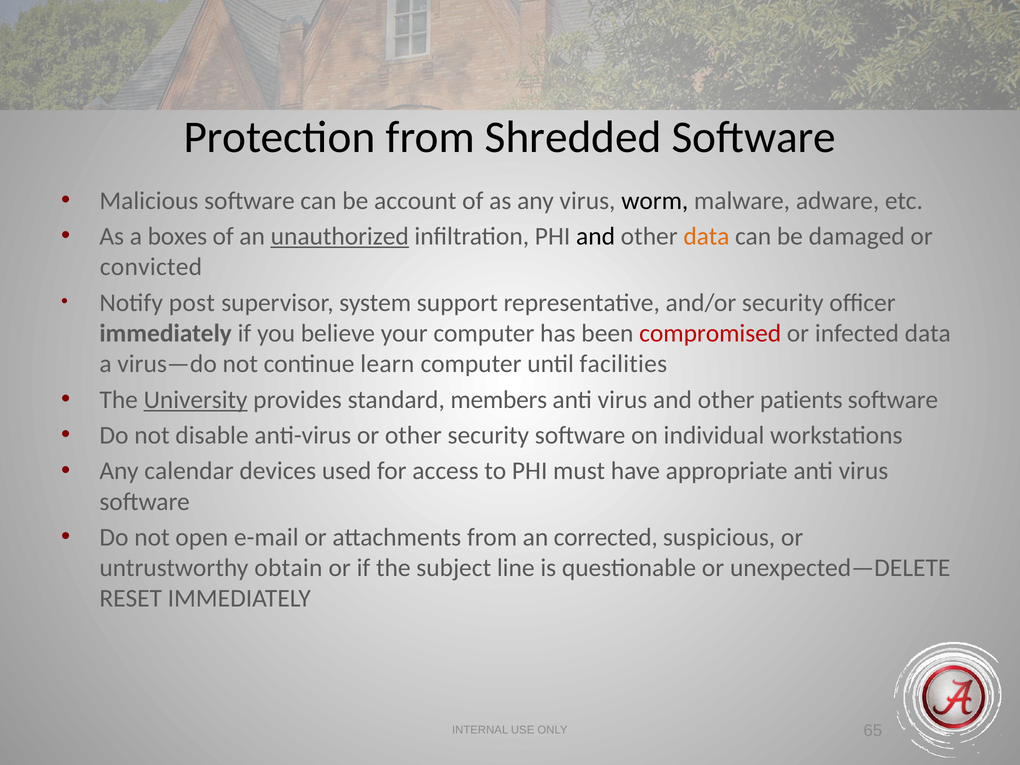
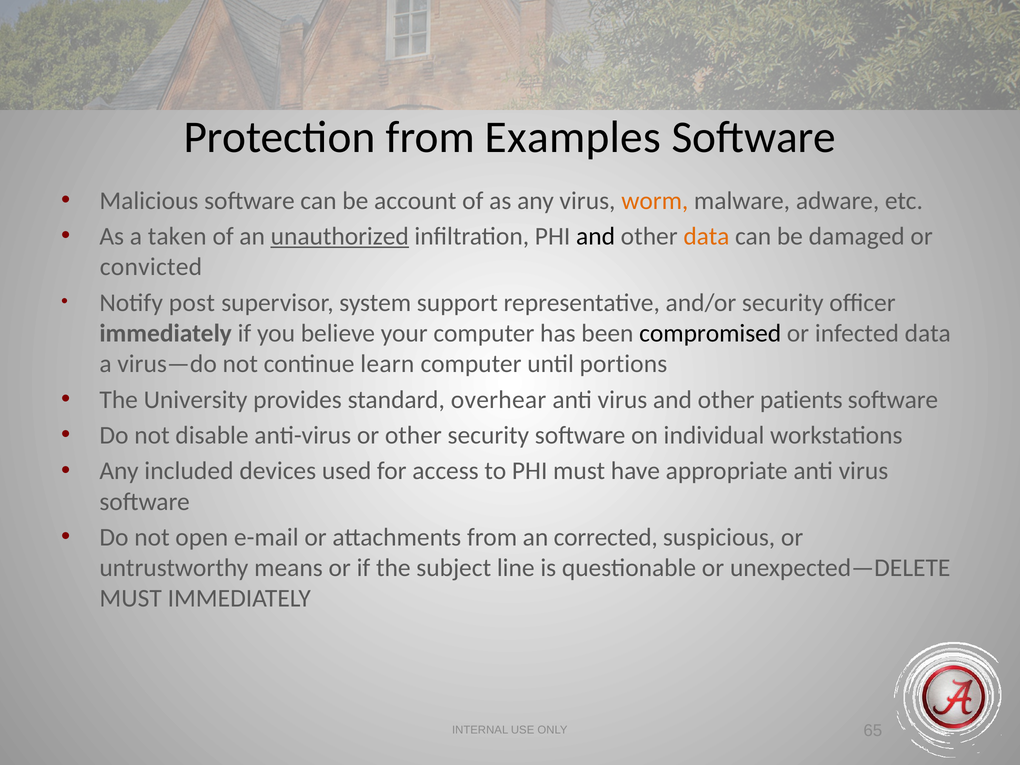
Shredded: Shredded -> Examples
worm colour: black -> orange
boxes: boxes -> taken
compromised colour: red -> black
facilities: facilities -> portions
University underline: present -> none
members: members -> overhear
calendar: calendar -> included
obtain: obtain -> means
RESET at (131, 598): RESET -> MUST
